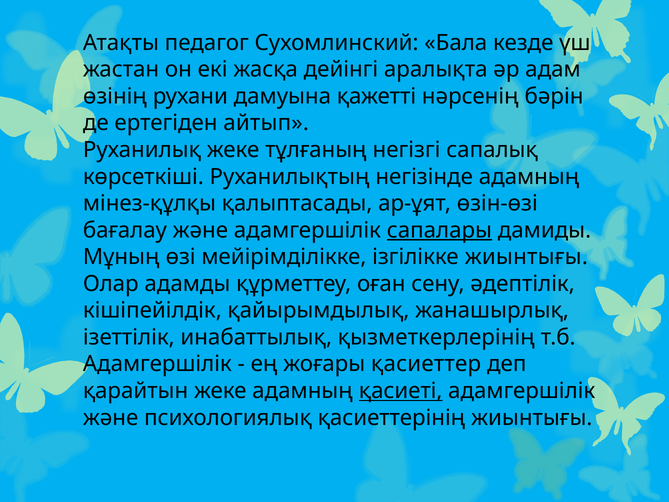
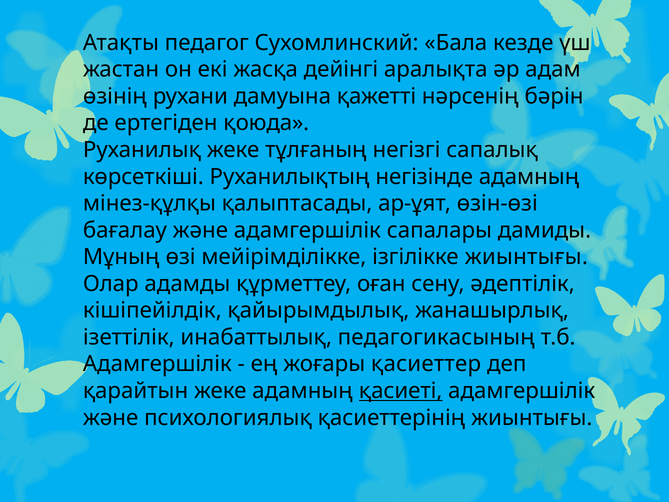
айтып: айтып -> қоюда
сапалары underline: present -> none
қызметкерлерінің: қызметкерлерінің -> педагогикасының
